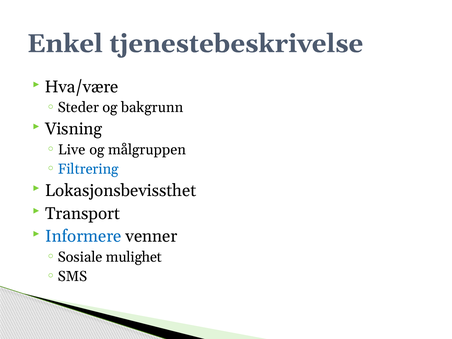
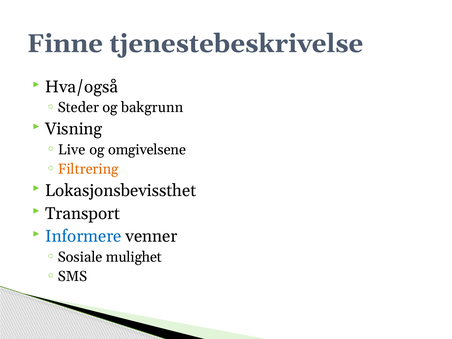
Enkel: Enkel -> Finne
Hva/være: Hva/være -> Hva/også
målgruppen: målgruppen -> omgivelsene
Filtrering colour: blue -> orange
